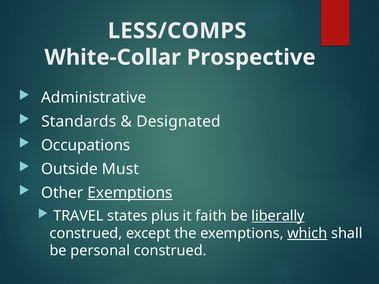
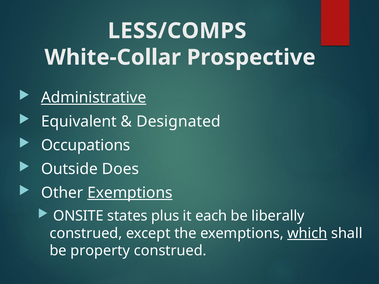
Administrative underline: none -> present
Standards: Standards -> Equivalent
Must: Must -> Does
TRAVEL: TRAVEL -> ONSITE
faith: faith -> each
liberally underline: present -> none
personal: personal -> property
